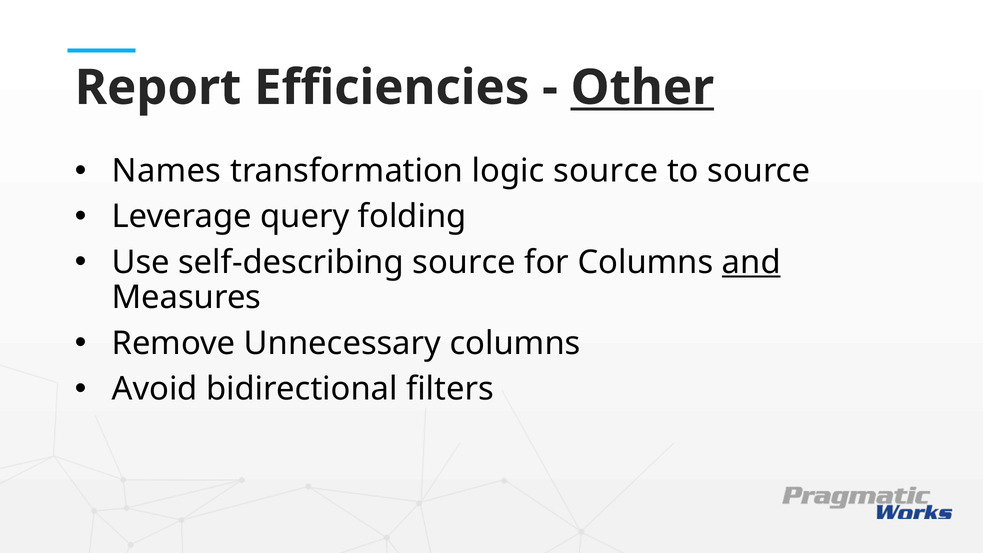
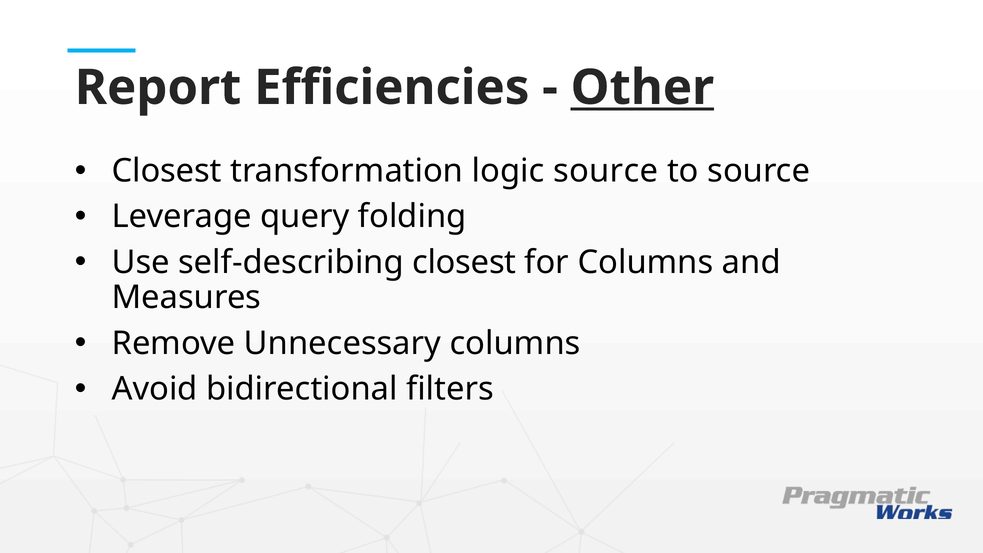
Names at (166, 171): Names -> Closest
self-describing source: source -> closest
and underline: present -> none
